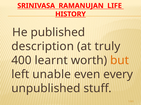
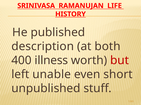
truly: truly -> both
learnt: learnt -> illness
but colour: orange -> red
every: every -> short
